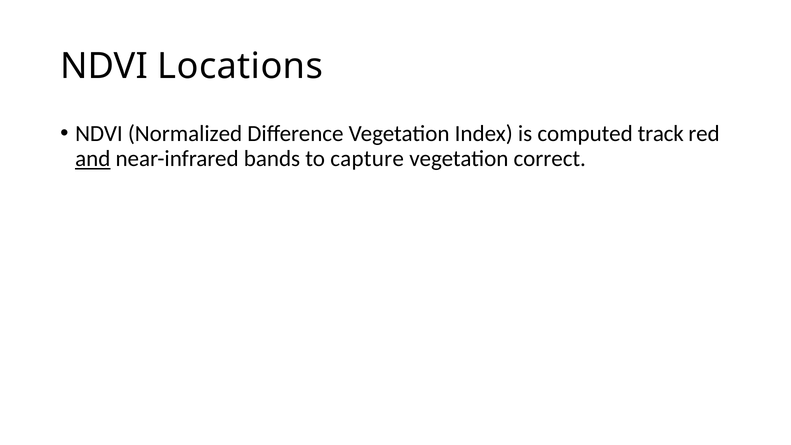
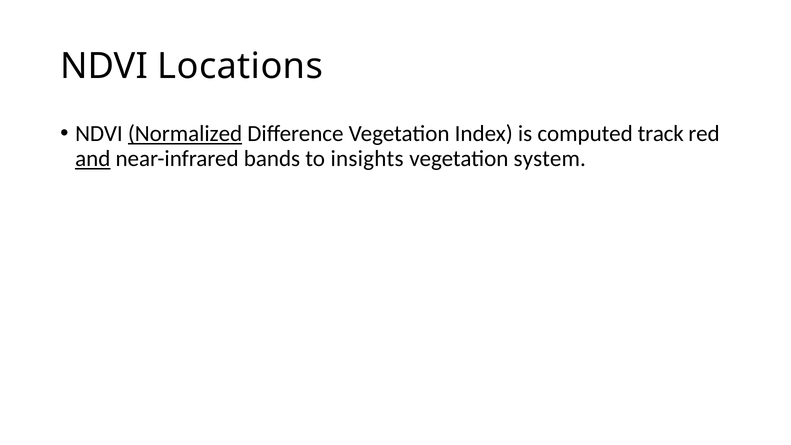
Normalized underline: none -> present
capture: capture -> insights
correct: correct -> system
